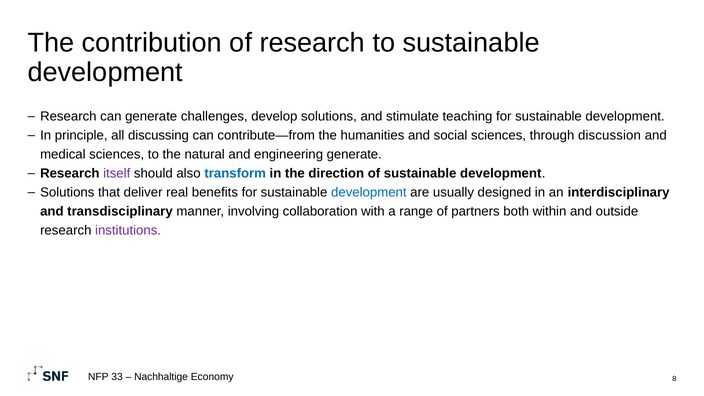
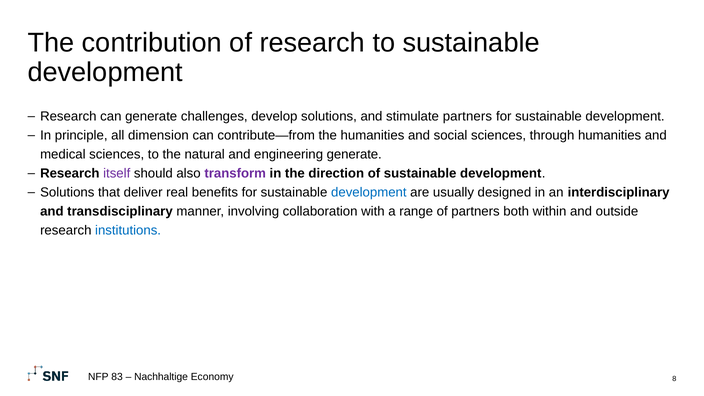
stimulate teaching: teaching -> partners
discussing: discussing -> dimension
through discussion: discussion -> humanities
transform colour: blue -> purple
institutions colour: purple -> blue
33: 33 -> 83
